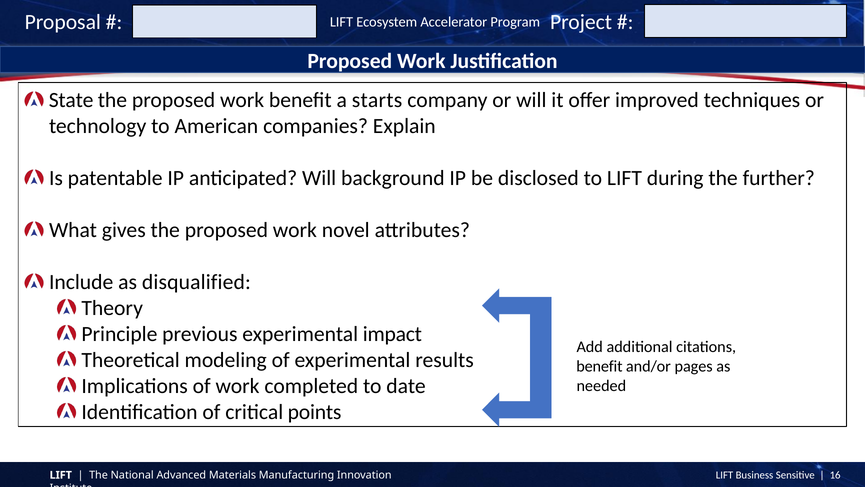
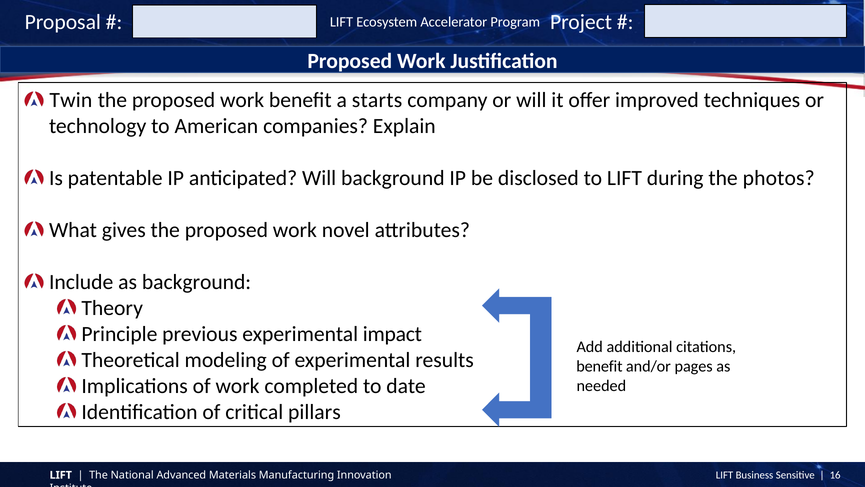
State: State -> Twin
further: further -> photos
as disqualified: disqualified -> background
points: points -> pillars
